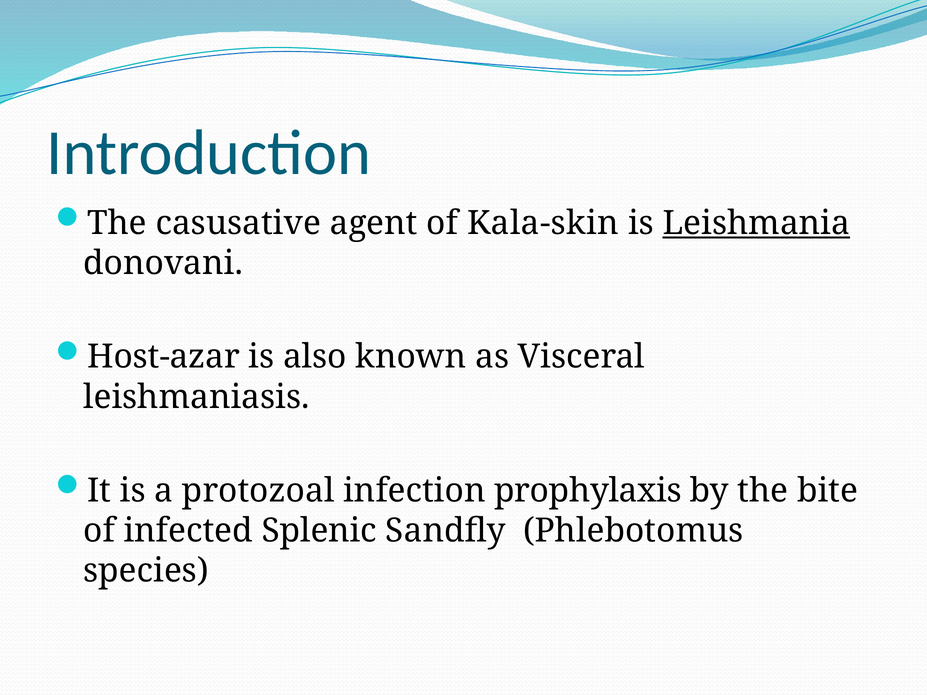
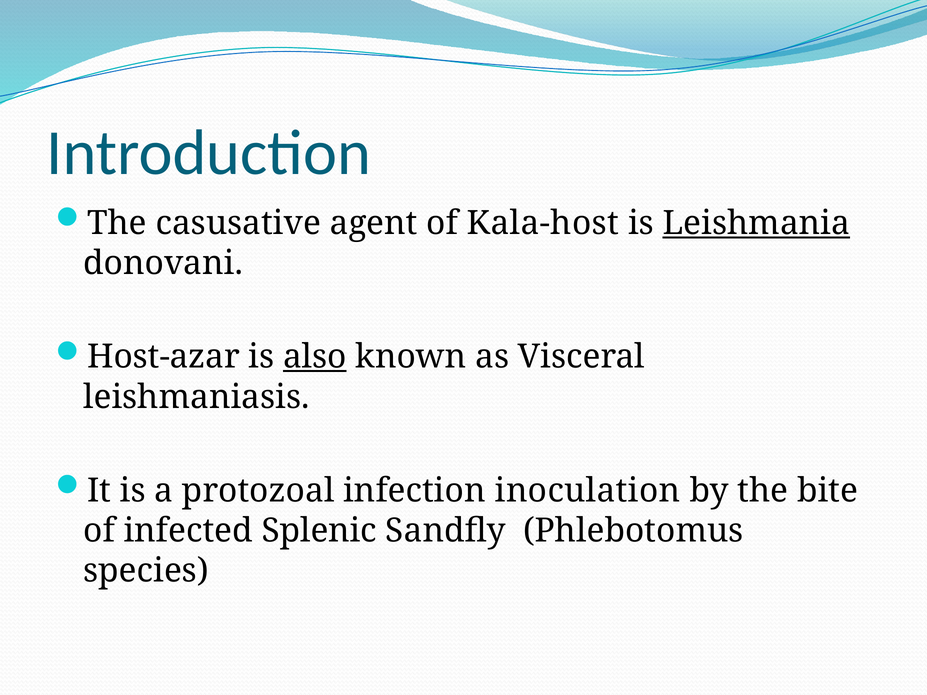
Kala-skin: Kala-skin -> Kala-host
also underline: none -> present
prophylaxis: prophylaxis -> inoculation
